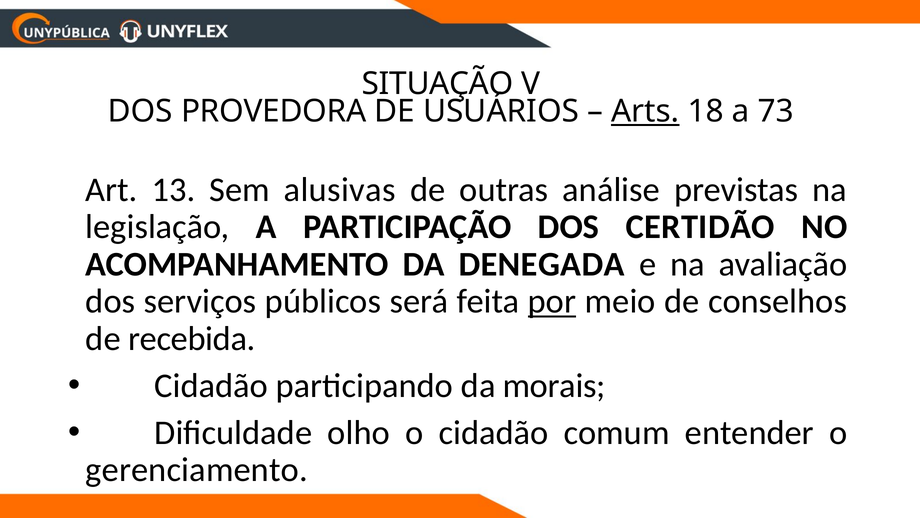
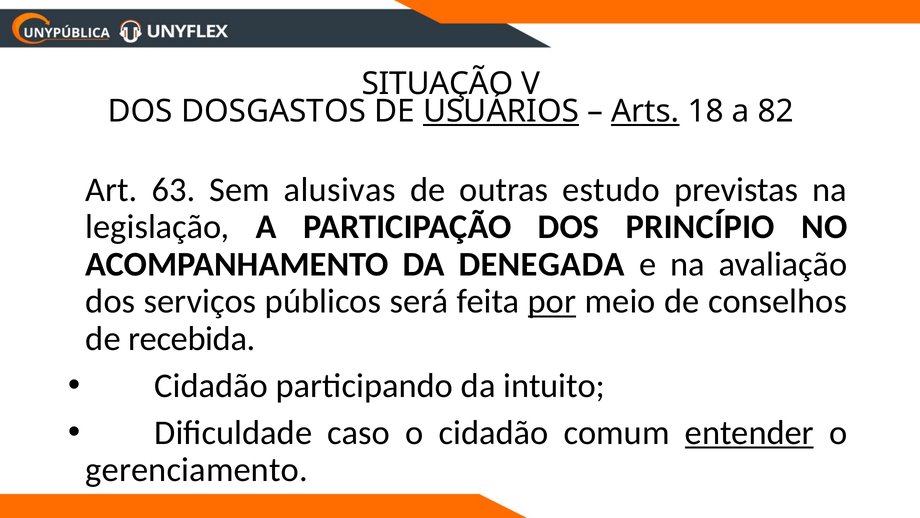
PROVEDORA: PROVEDORA -> DOSGASTOS
USUÁRIOS underline: none -> present
73: 73 -> 82
13: 13 -> 63
análise: análise -> estudo
CERTIDÃO: CERTIDÃO -> PRINCÍPIO
morais: morais -> intuito
olho: olho -> caso
entender underline: none -> present
